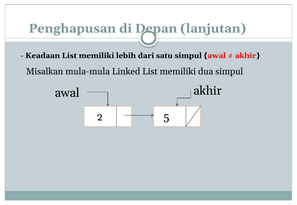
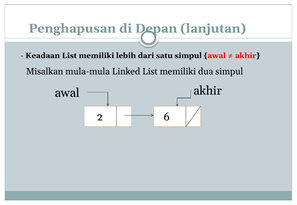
5: 5 -> 6
